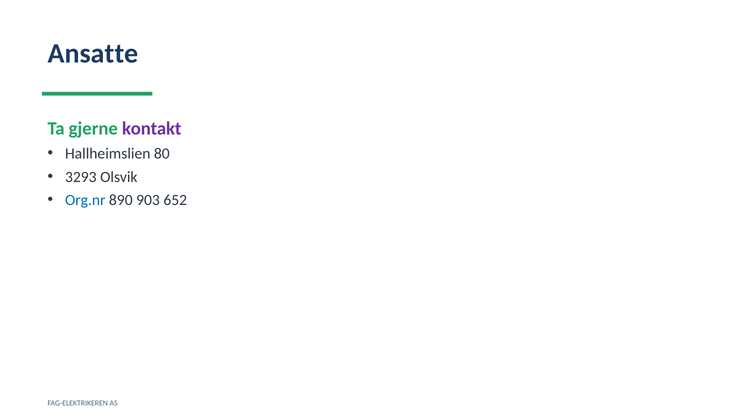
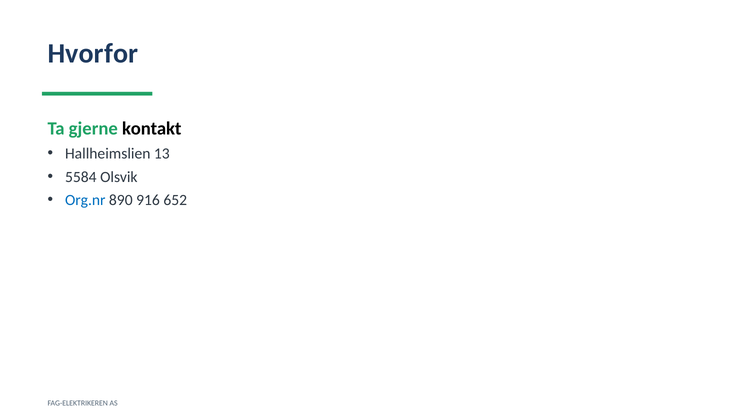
Ansatte: Ansatte -> Hvorfor
kontakt colour: purple -> black
80: 80 -> 13
3293: 3293 -> 5584
903: 903 -> 916
